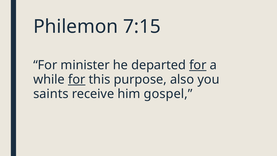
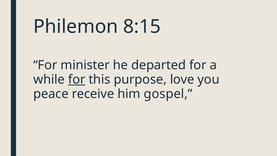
7:15: 7:15 -> 8:15
for at (198, 65) underline: present -> none
also: also -> love
saints: saints -> peace
